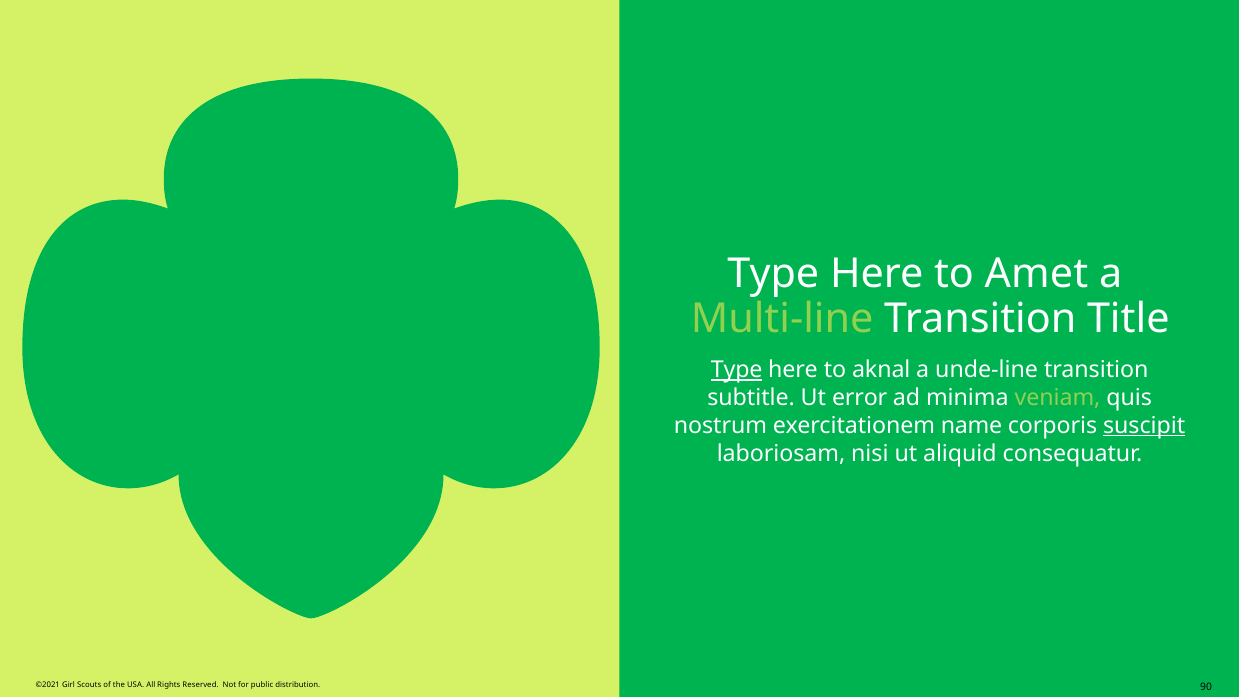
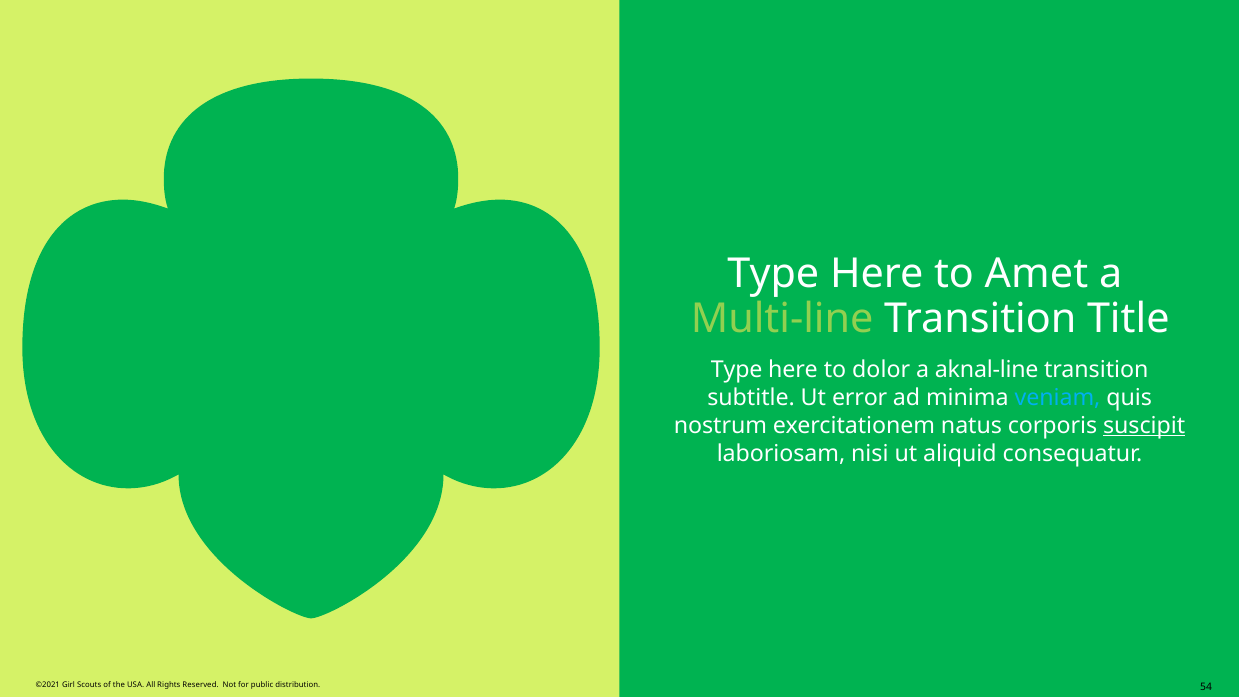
Type at (737, 370) underline: present -> none
aknal: aknal -> dolor
unde-line: unde-line -> aknal-line
veniam colour: light green -> light blue
name: name -> natus
90: 90 -> 54
